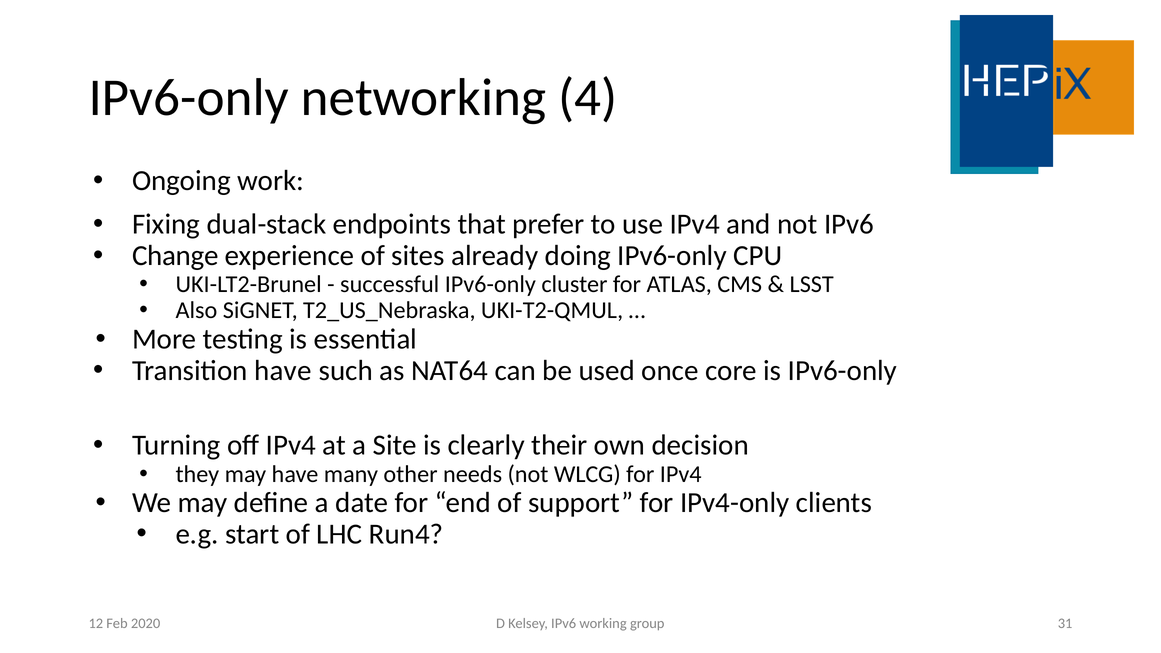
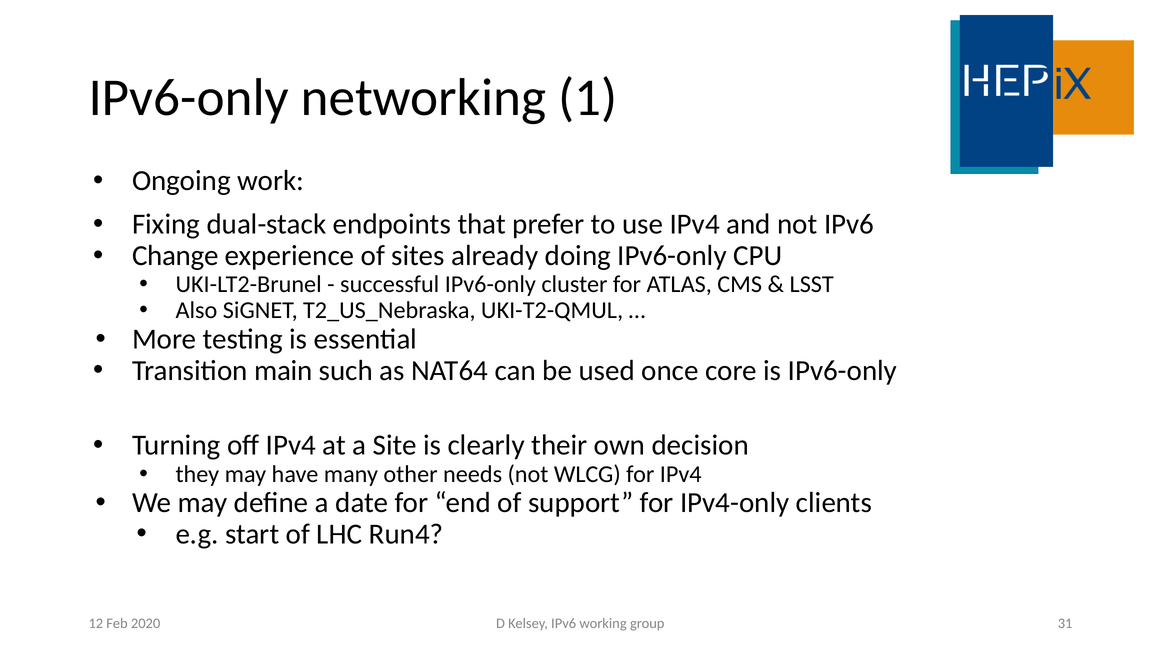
4: 4 -> 1
Transition have: have -> main
